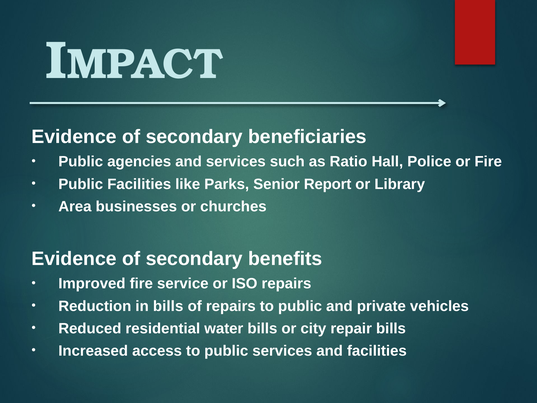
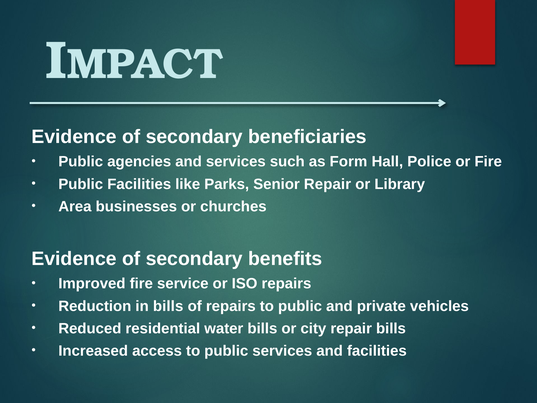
Ratio: Ratio -> Form
Senior Report: Report -> Repair
